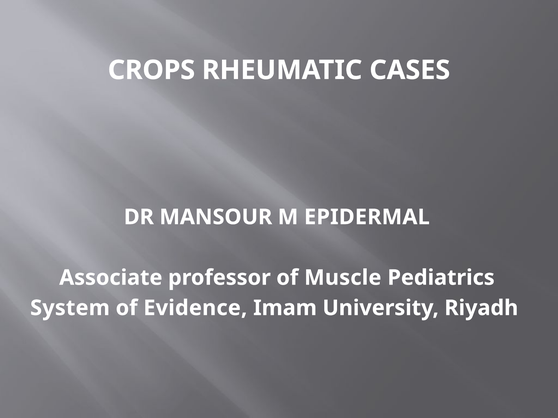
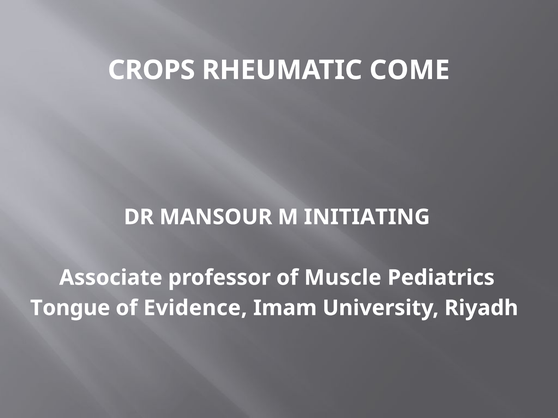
CASES: CASES -> COME
EPIDERMAL: EPIDERMAL -> INITIATING
System: System -> Tongue
